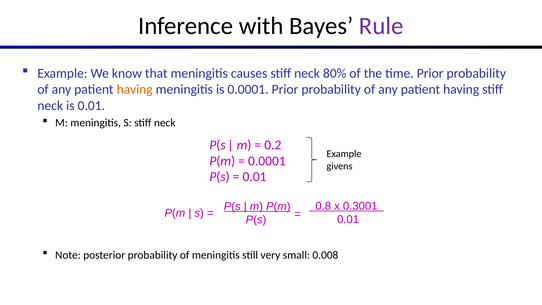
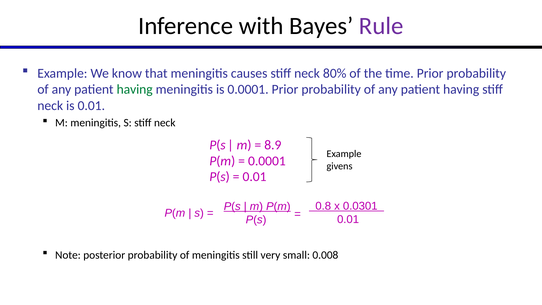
having at (135, 89) colour: orange -> green
0.2: 0.2 -> 8.9
0.3001: 0.3001 -> 0.0301
